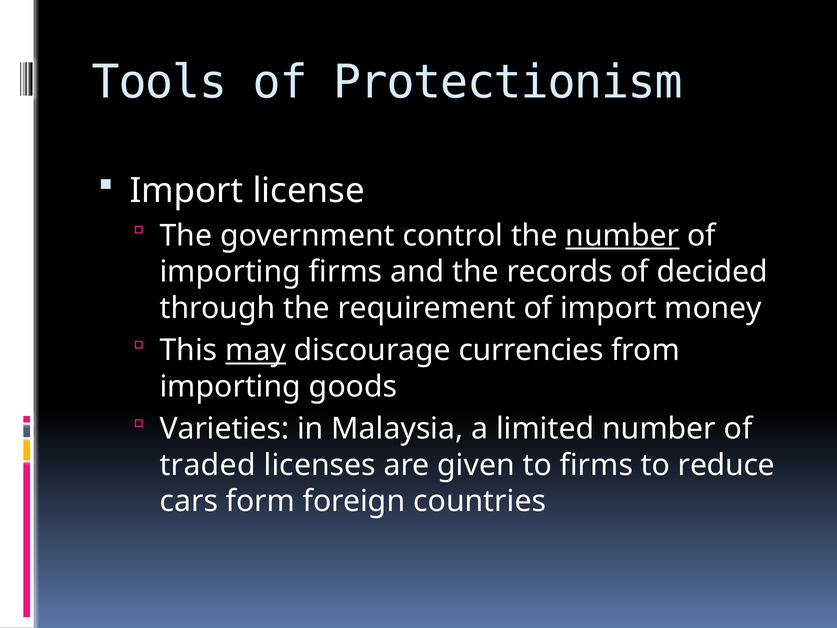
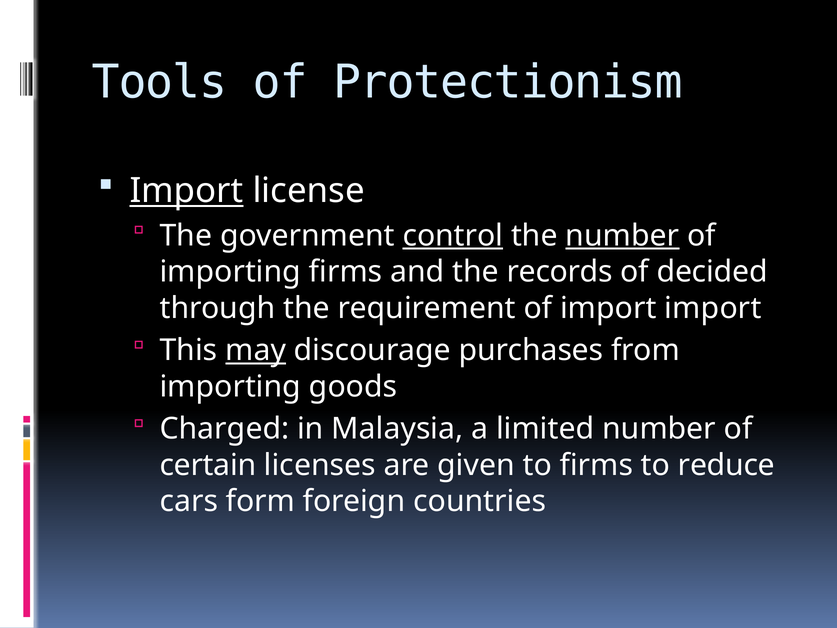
Import at (186, 191) underline: none -> present
control underline: none -> present
import money: money -> import
currencies: currencies -> purchases
Varieties: Varieties -> Charged
traded: traded -> certain
